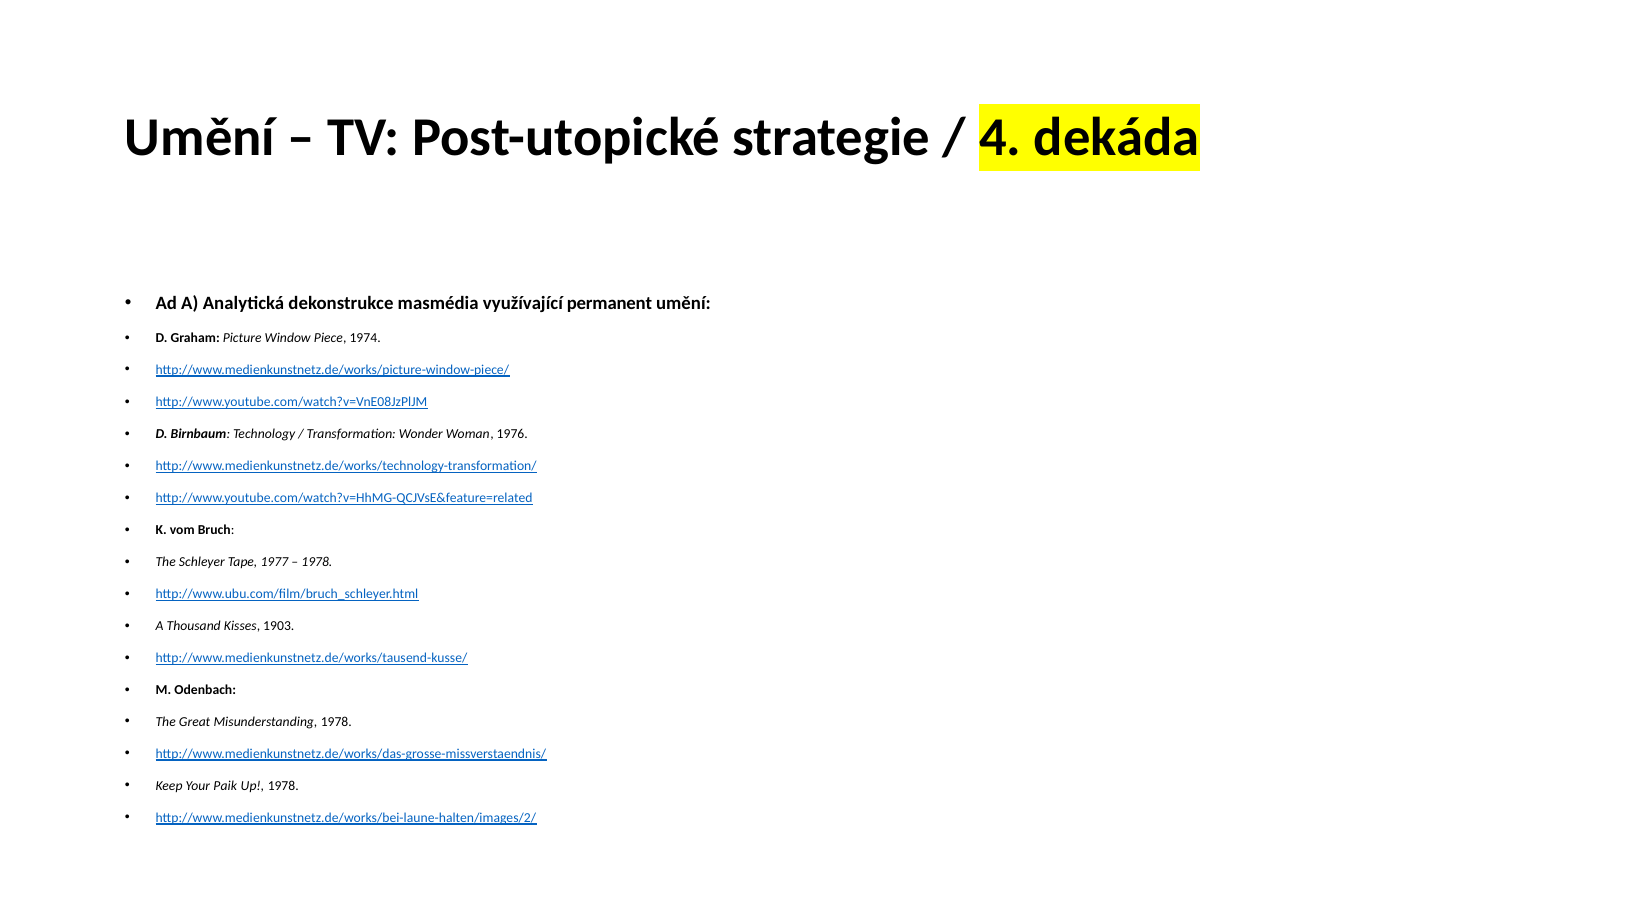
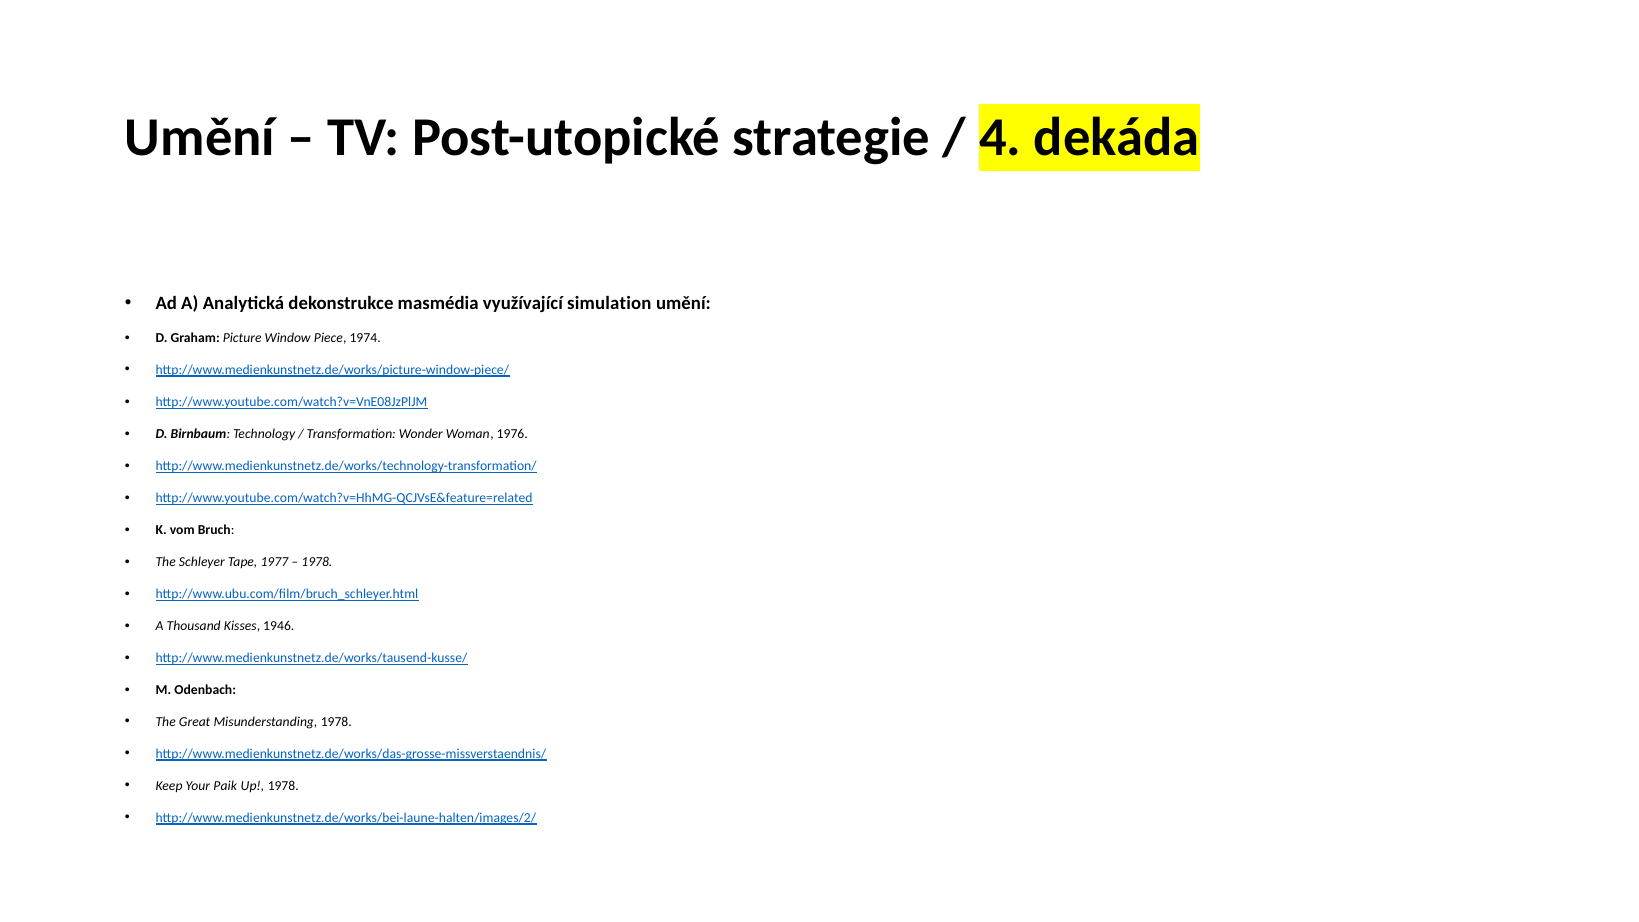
permanent: permanent -> simulation
1903: 1903 -> 1946
